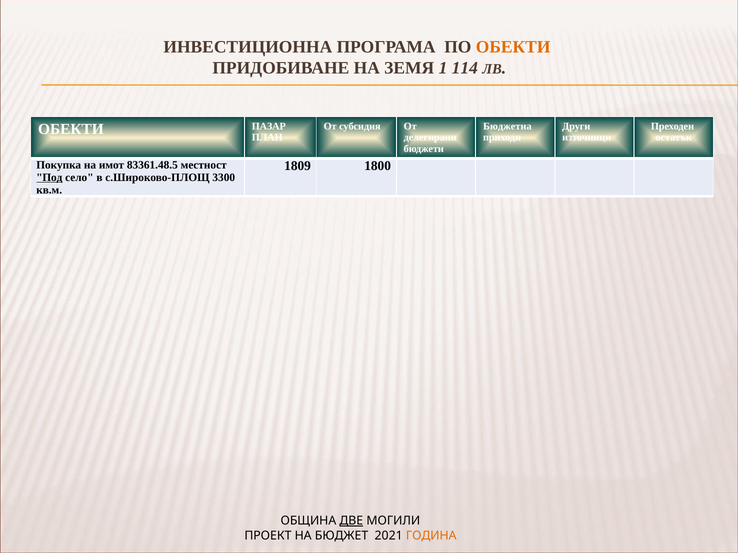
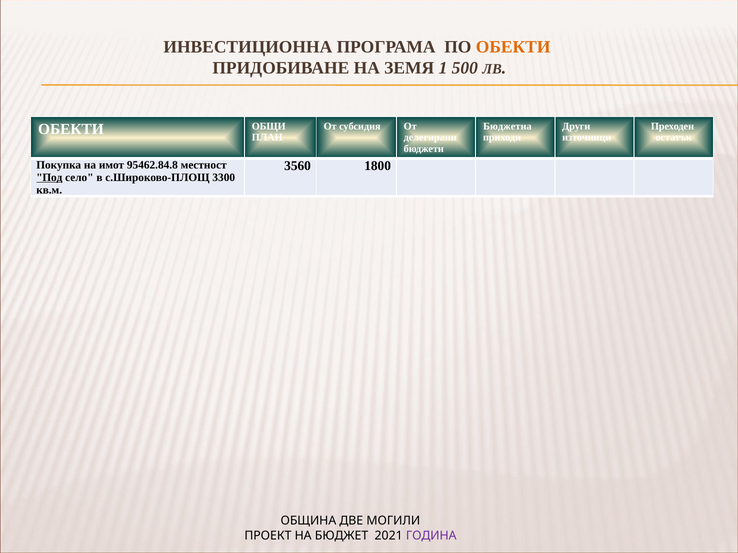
114: 114 -> 500
ПАЗАР: ПАЗАР -> ОБЩИ
83361.48.5: 83361.48.5 -> 95462.84.8
1809: 1809 -> 3560
ДВЕ underline: present -> none
ГОДИНА colour: orange -> purple
